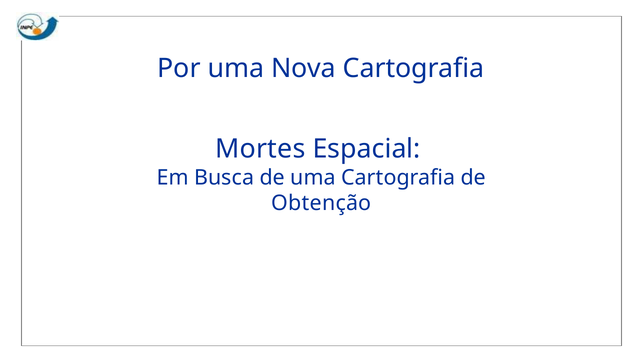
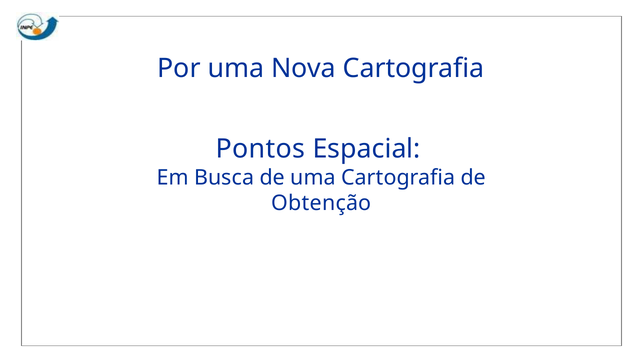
Mortes: Mortes -> Pontos
